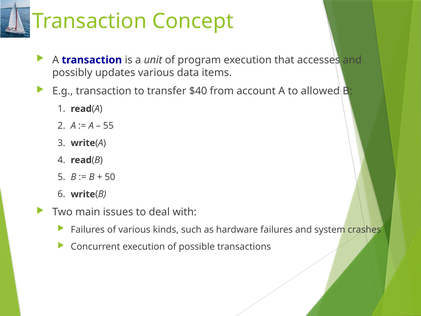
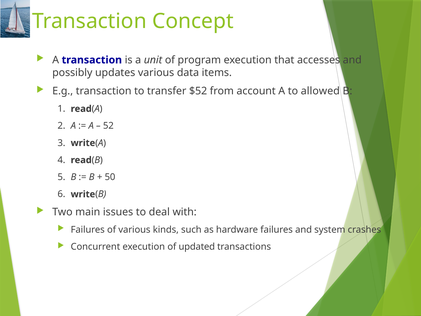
$40: $40 -> $52
55: 55 -> 52
possible: possible -> updated
